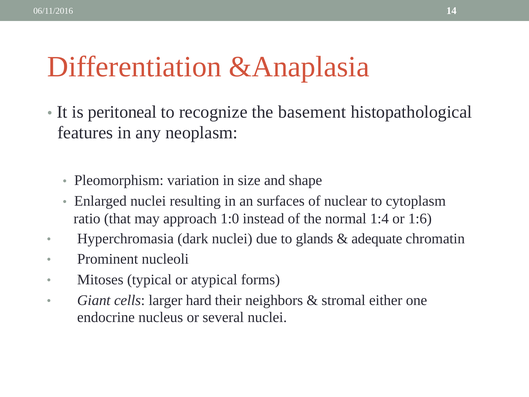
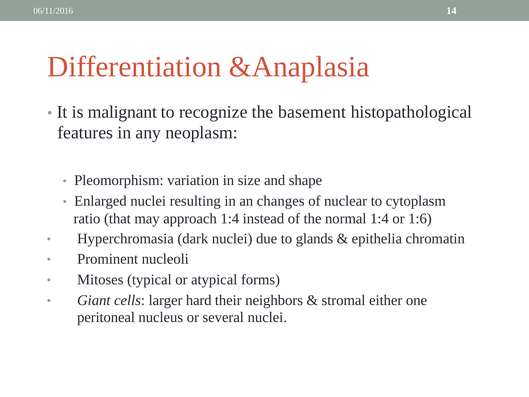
peritoneal: peritoneal -> malignant
surfaces: surfaces -> changes
approach 1:0: 1:0 -> 1:4
adequate: adequate -> epithelia
endocrine: endocrine -> peritoneal
